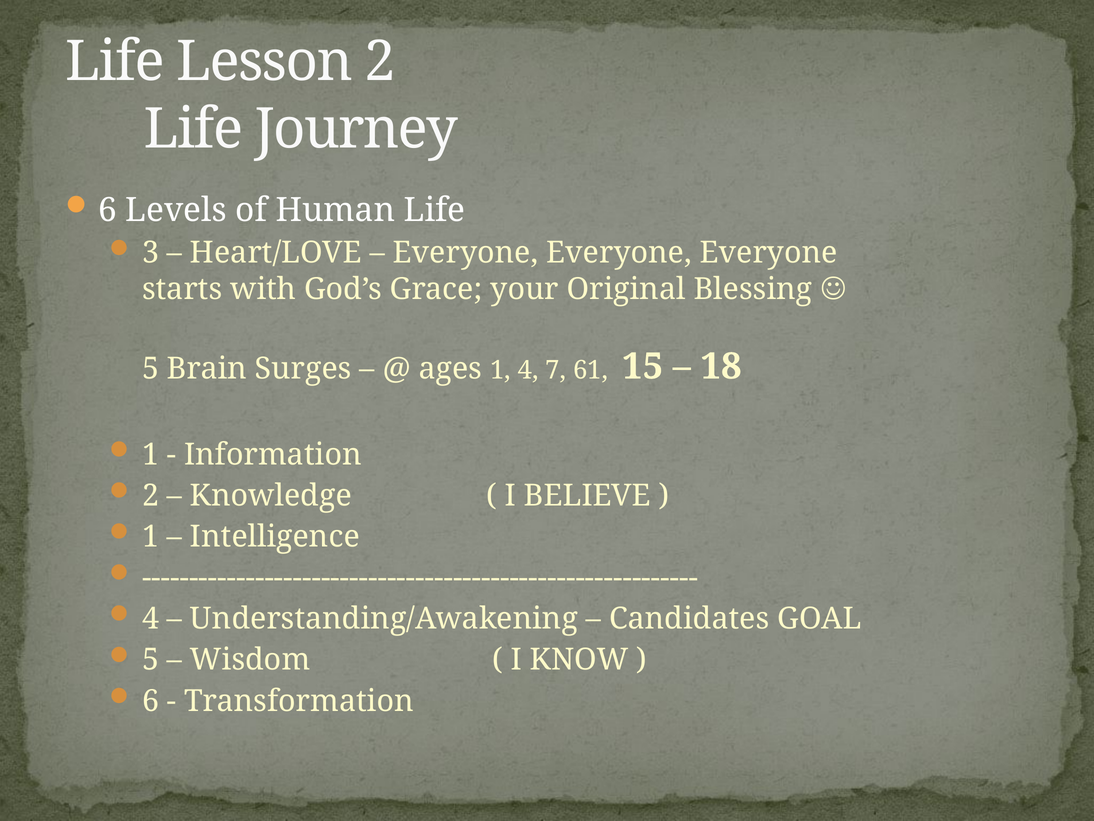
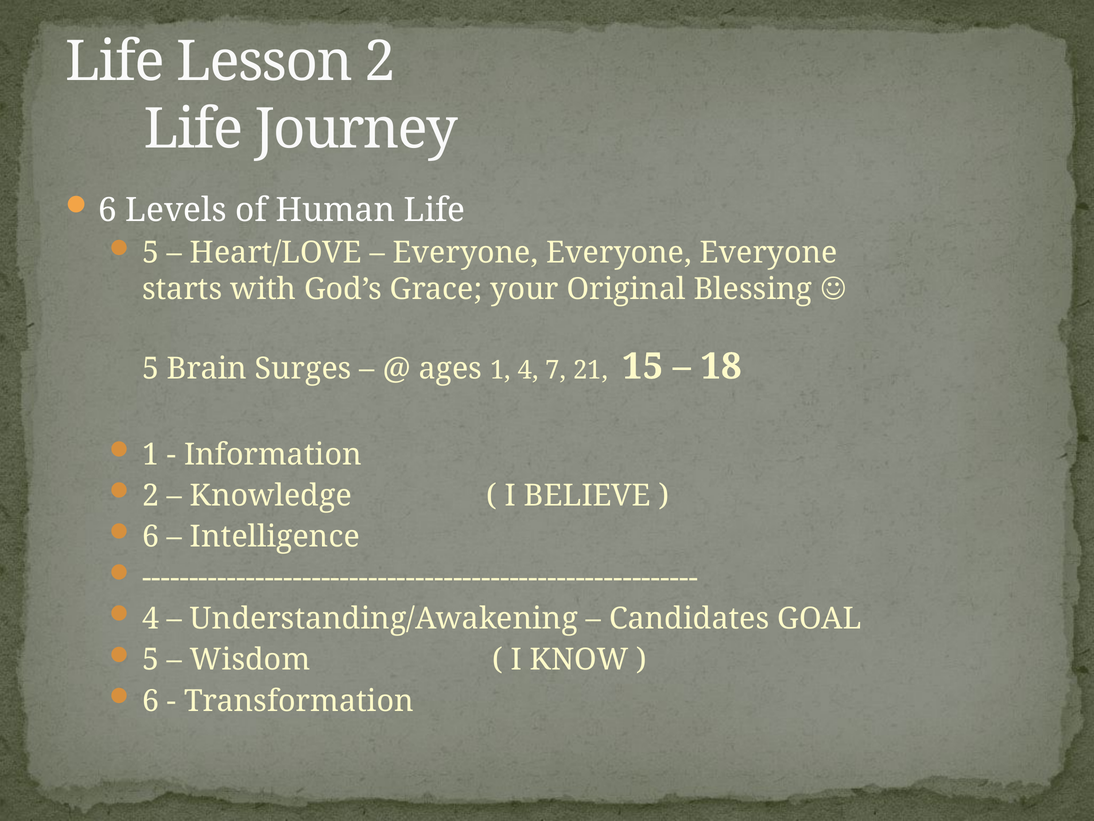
3 at (151, 253): 3 -> 5
61: 61 -> 21
1 at (151, 536): 1 -> 6
